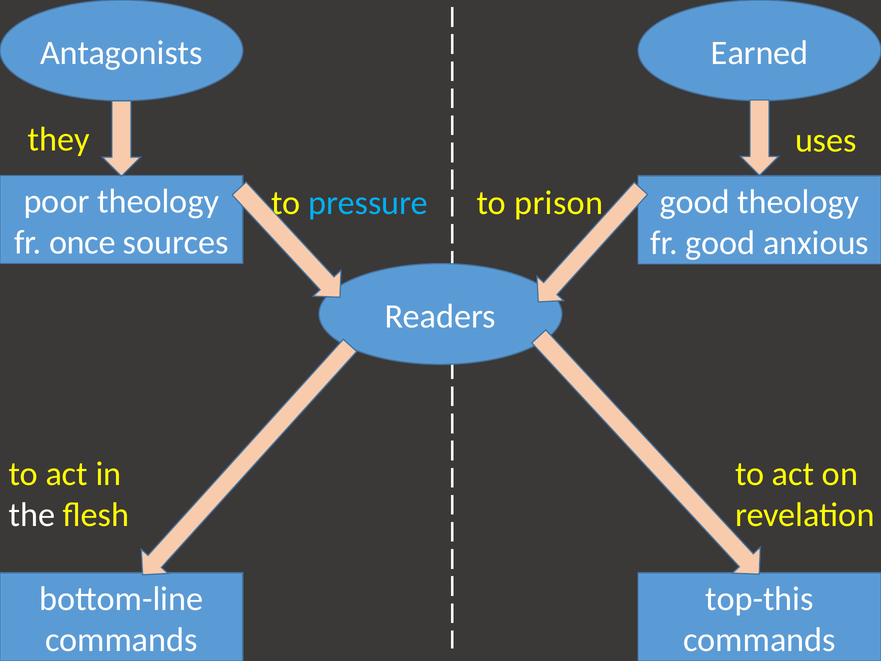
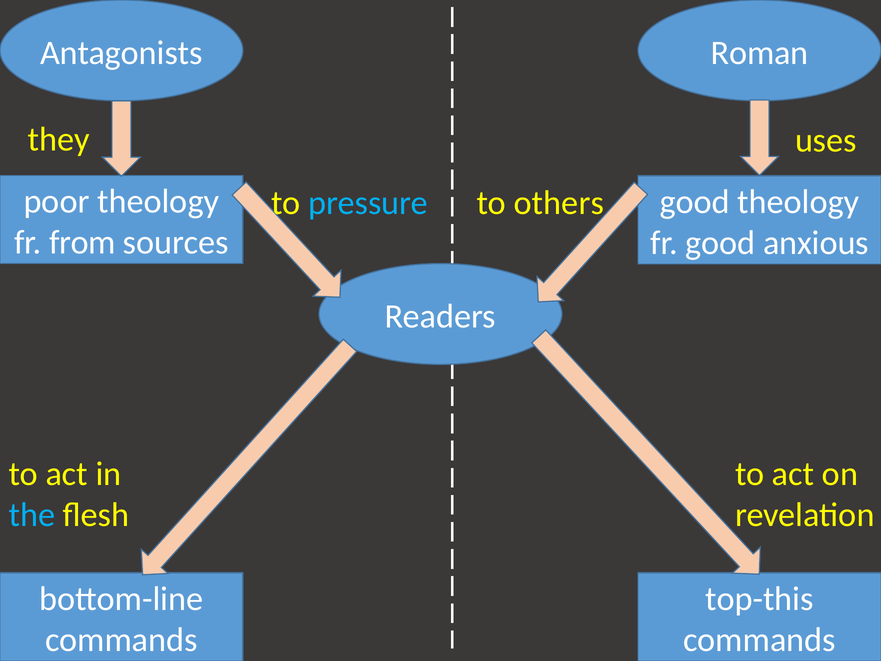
Earned: Earned -> Roman
prison: prison -> others
once: once -> from
the colour: white -> light blue
